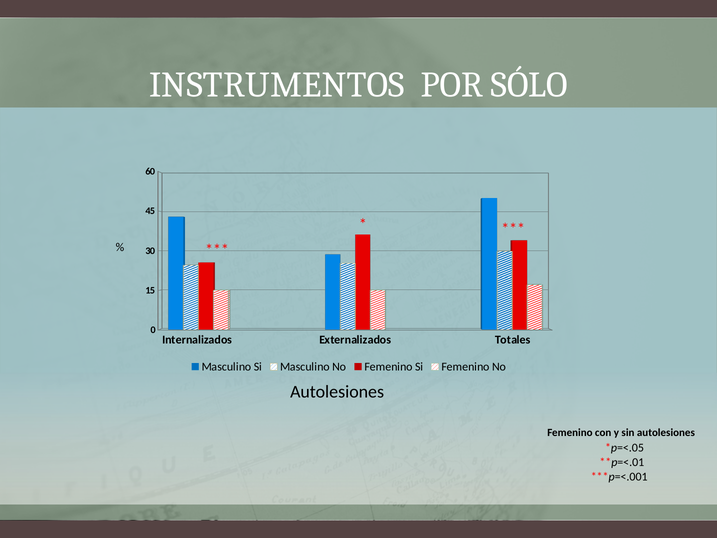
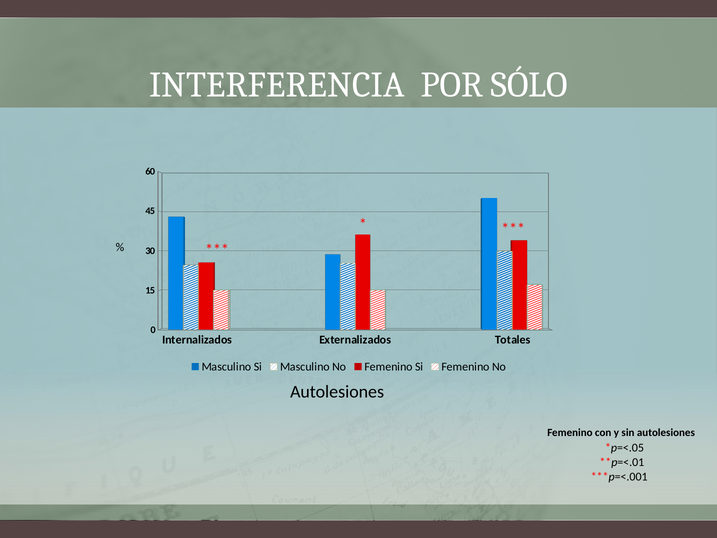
INSTRUMENTOS: INSTRUMENTOS -> INTERFERENCIA
